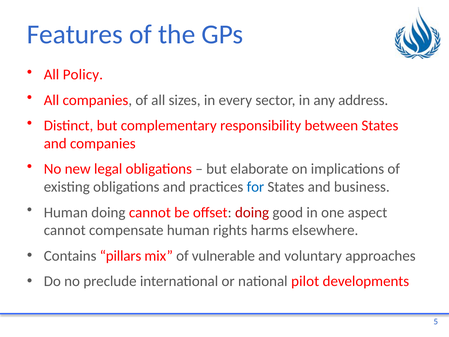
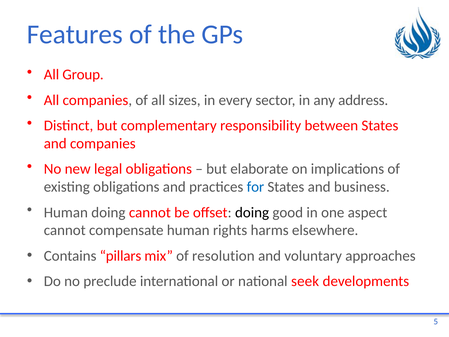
Policy: Policy -> Group
doing at (252, 212) colour: red -> black
vulnerable: vulnerable -> resolution
pilot: pilot -> seek
